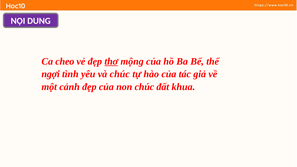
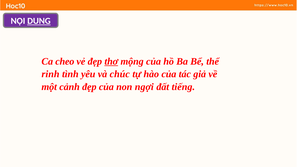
DUNG underline: none -> present
ngợi: ngợi -> rinh
non chúc: chúc -> ngợi
khua: khua -> tiếng
